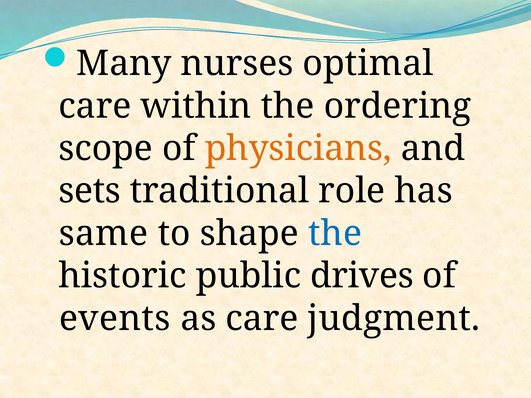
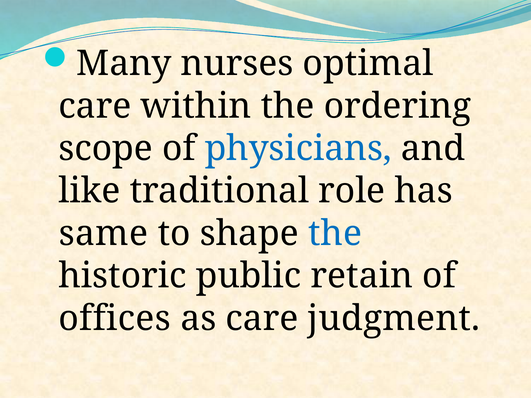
physicians colour: orange -> blue
sets: sets -> like
drives: drives -> retain
events: events -> offices
